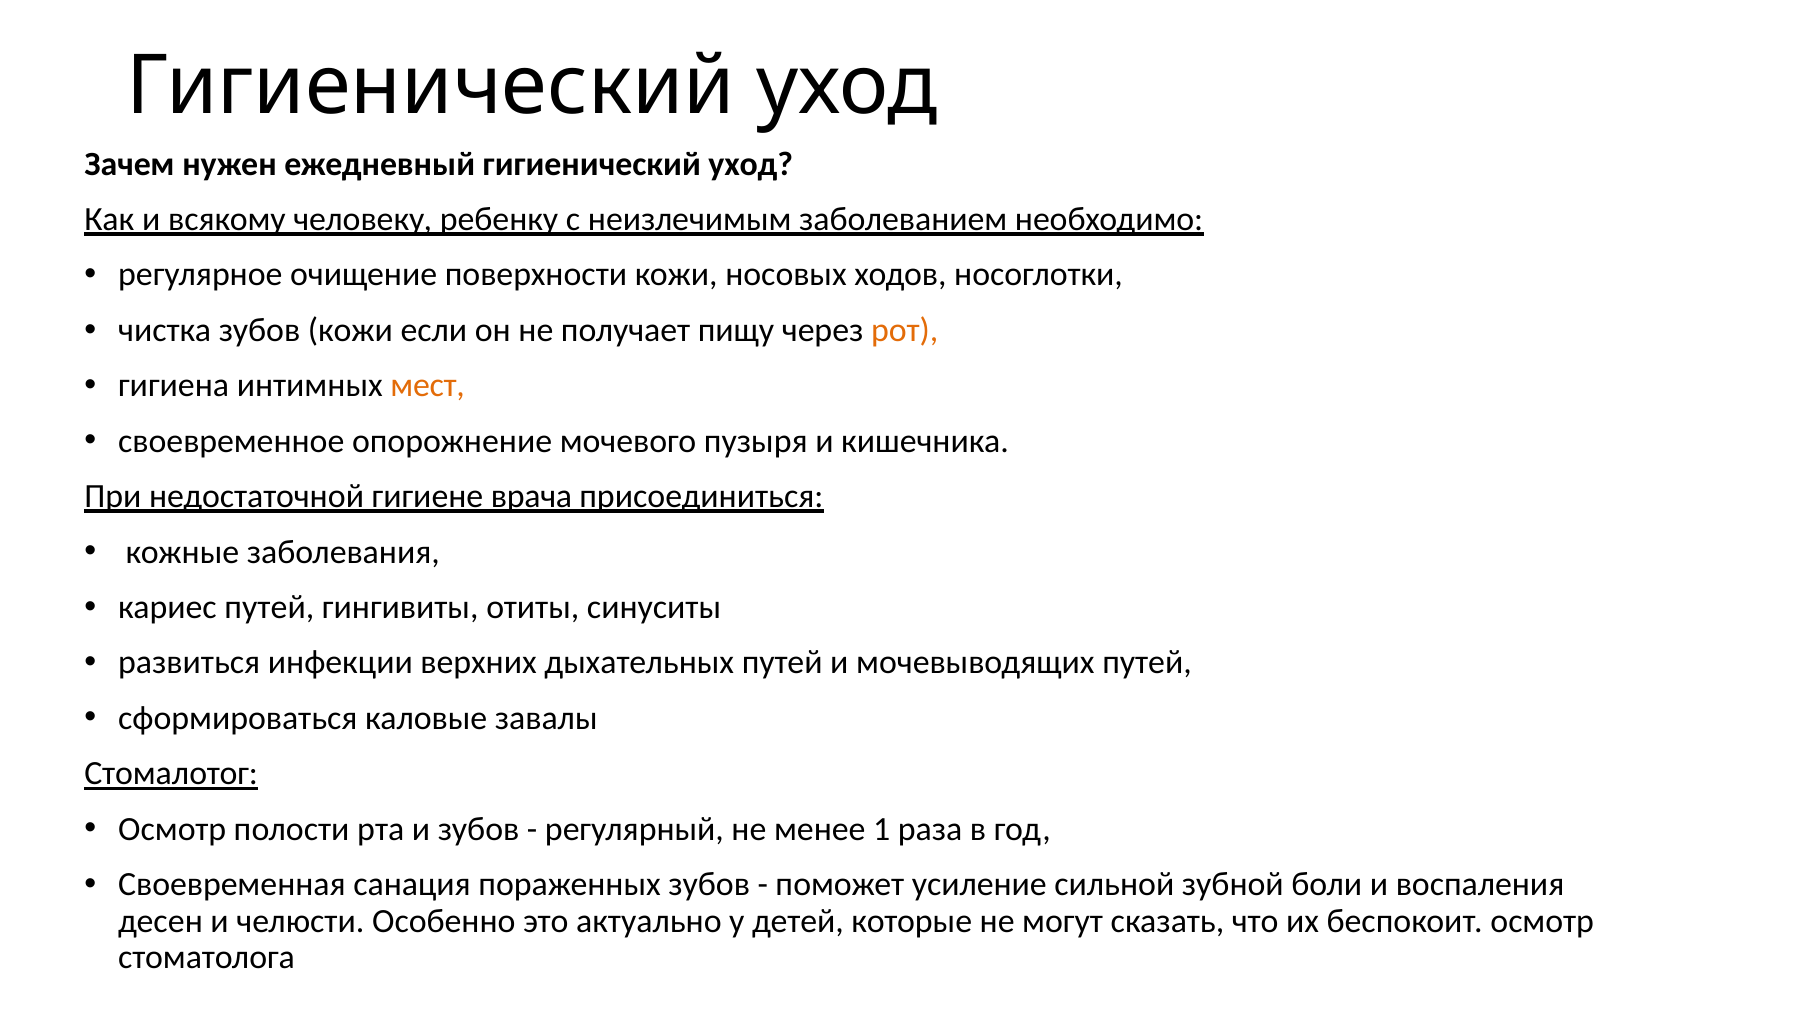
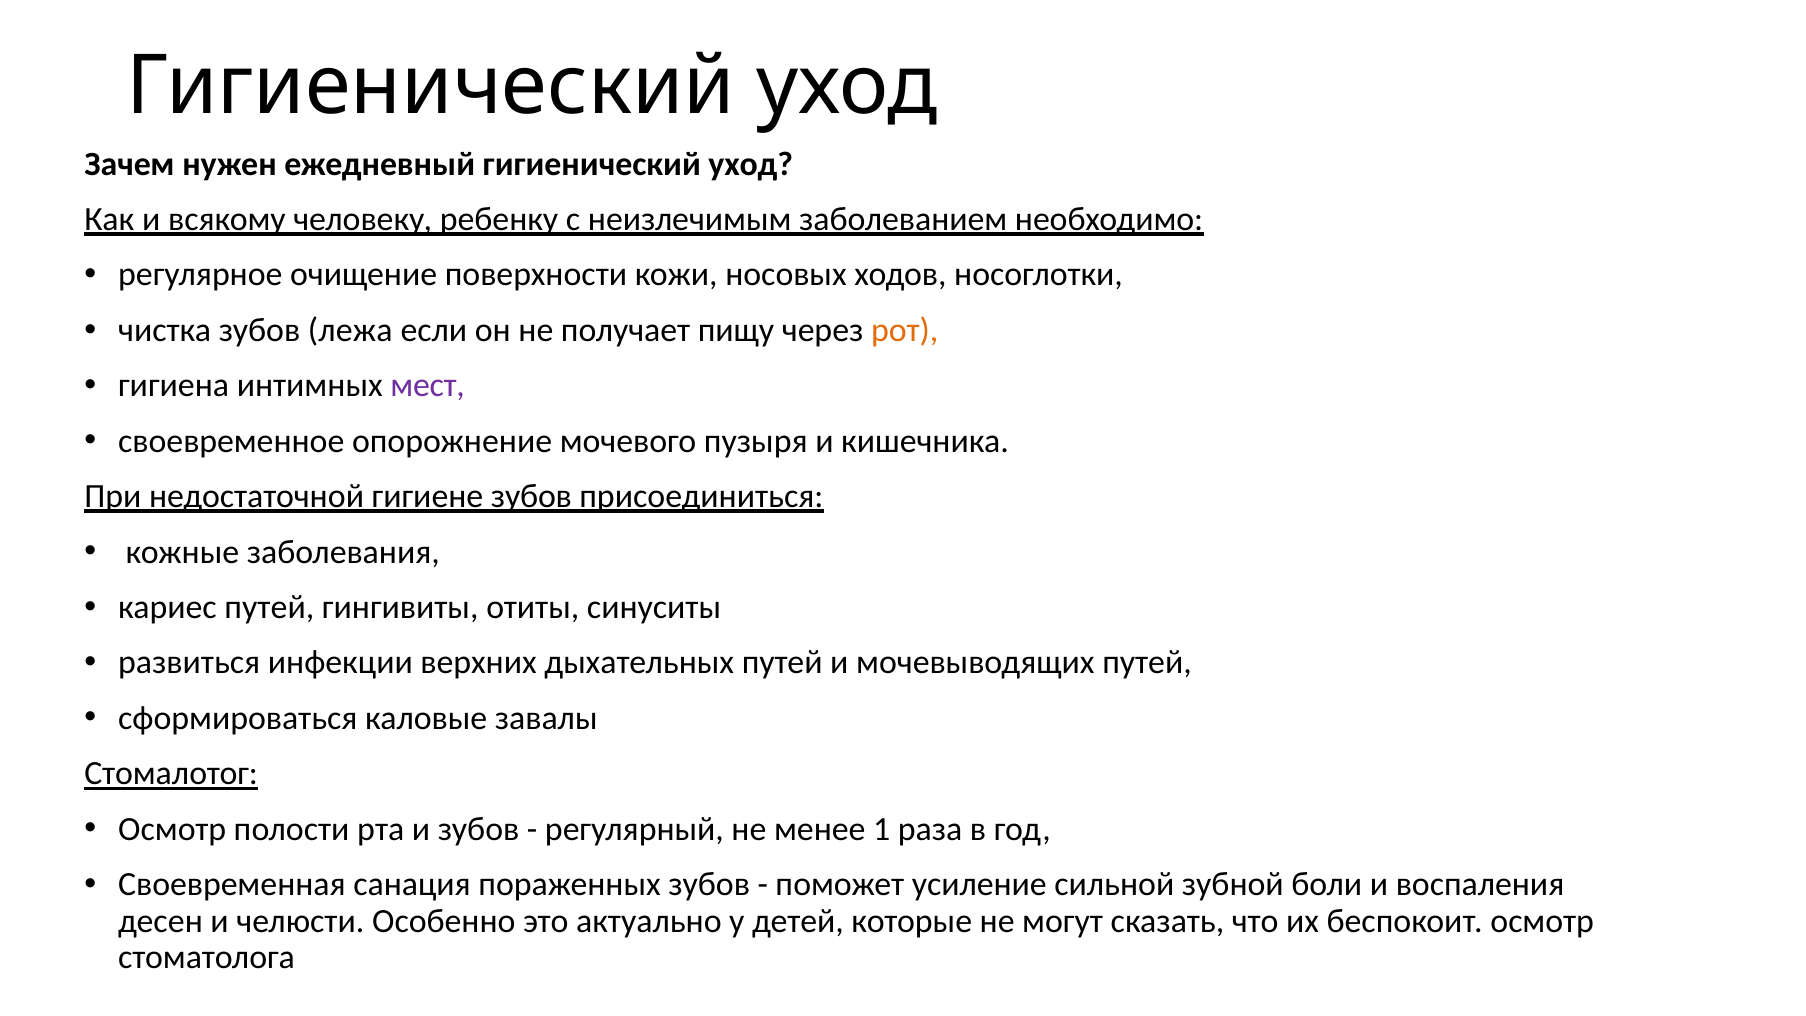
зубов кожи: кожи -> лежа
мест colour: orange -> purple
гигиене врача: врача -> зубов
